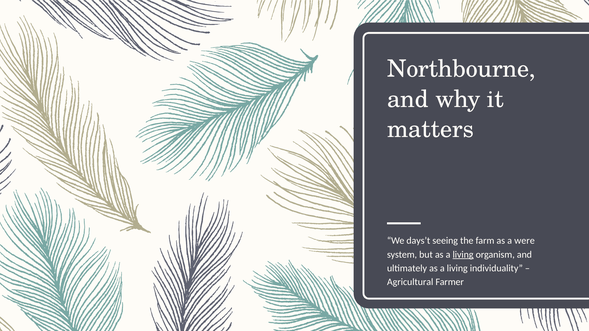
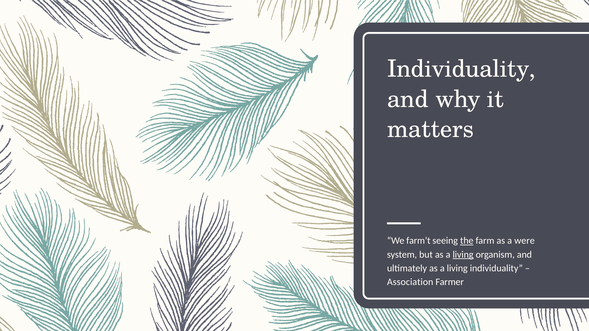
Northbourne at (461, 69): Northbourne -> Individuality
days’t: days’t -> farm’t
the underline: none -> present
Agricultural: Agricultural -> Association
